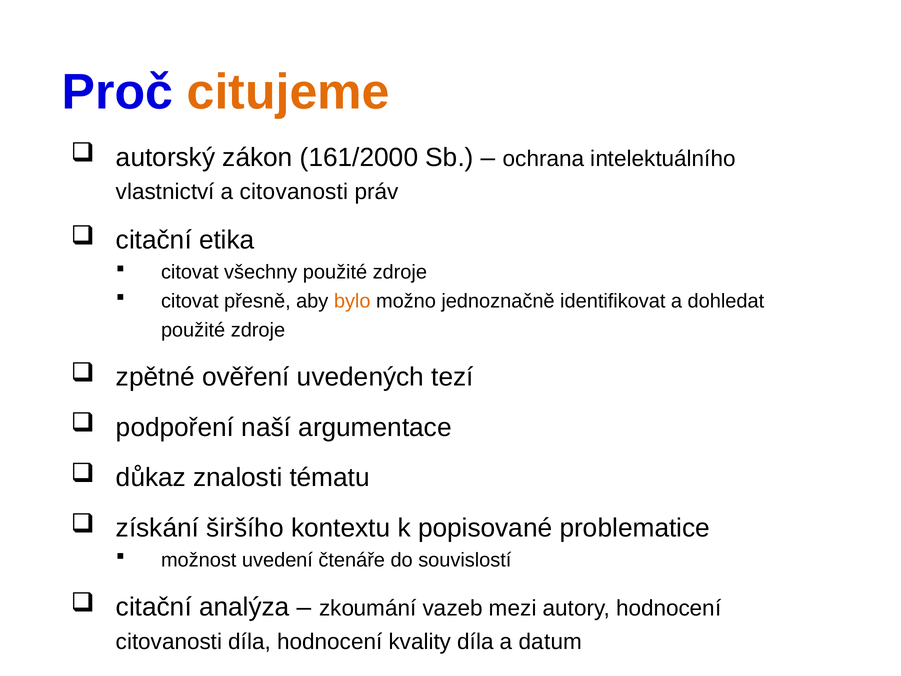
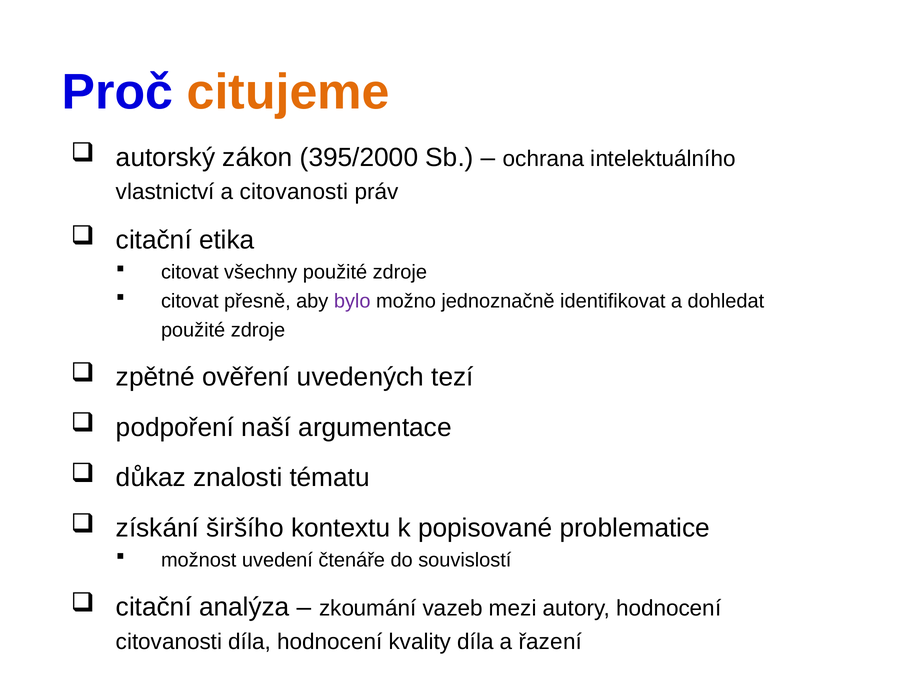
161/2000: 161/2000 -> 395/2000
bylo colour: orange -> purple
datum: datum -> řazení
